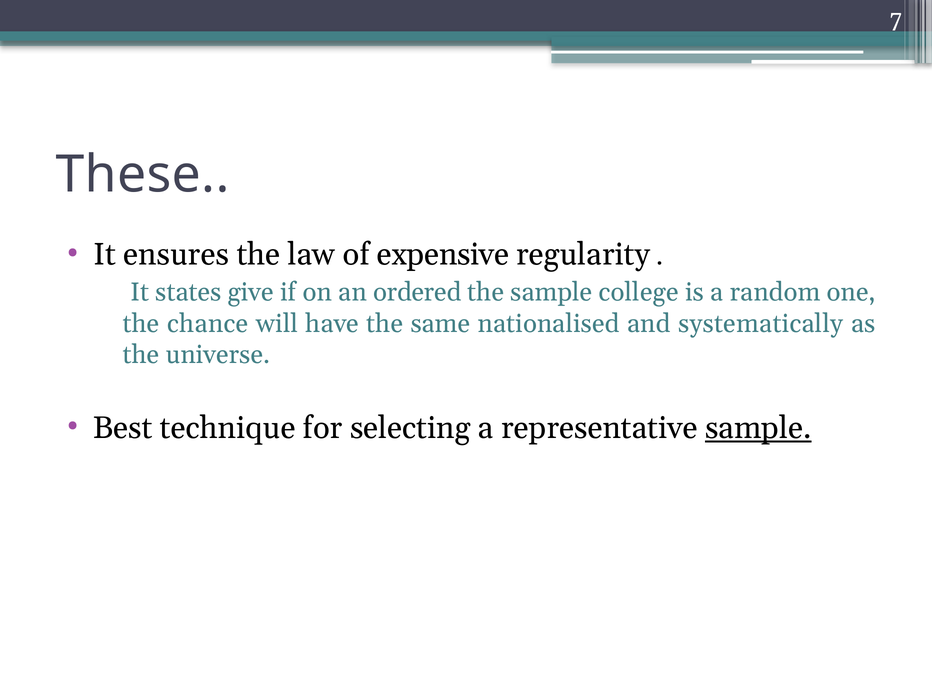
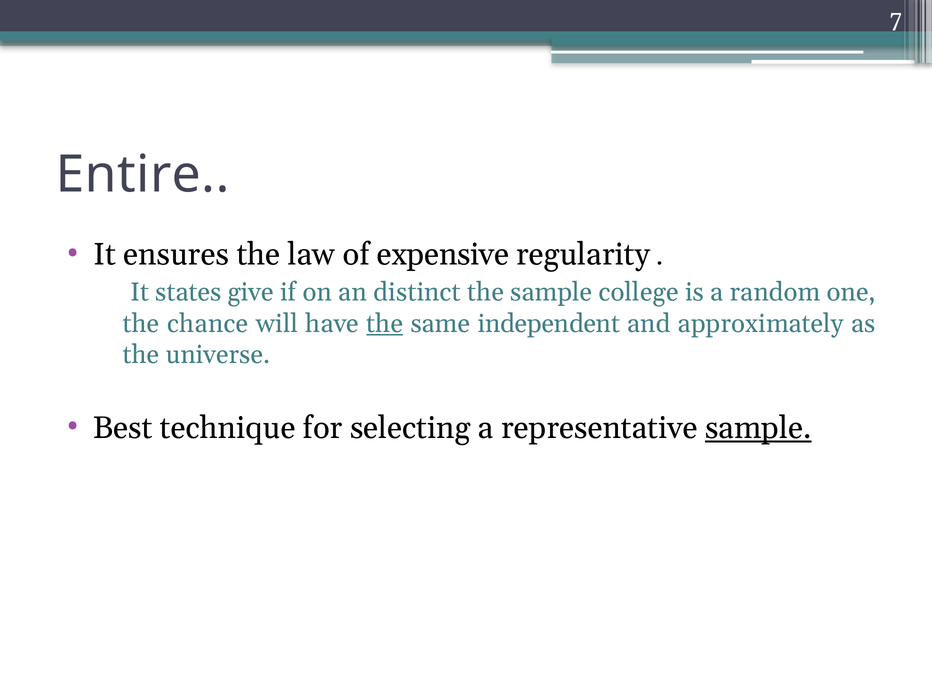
These: These -> Entire
ordered: ordered -> distinct
the at (385, 324) underline: none -> present
nationalised: nationalised -> independent
systematically: systematically -> approximately
